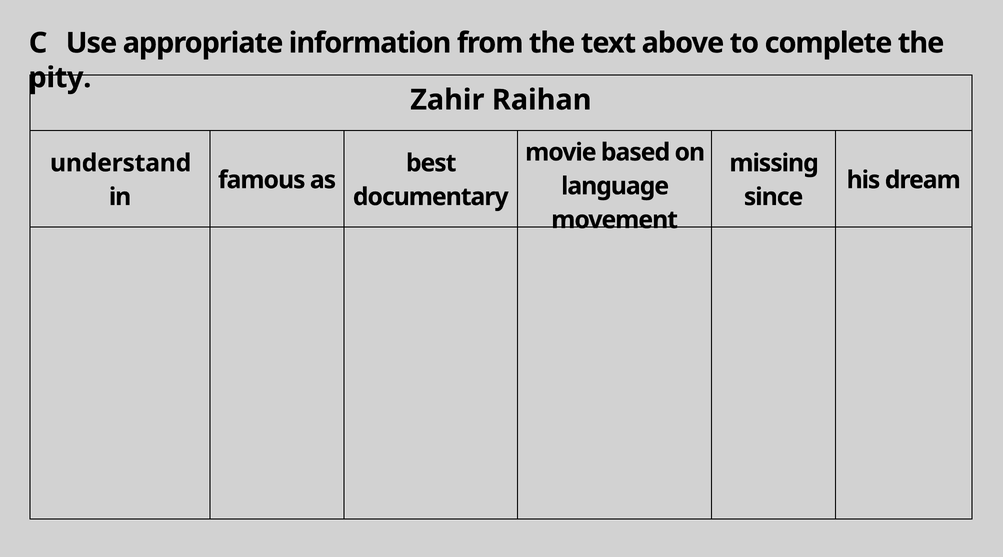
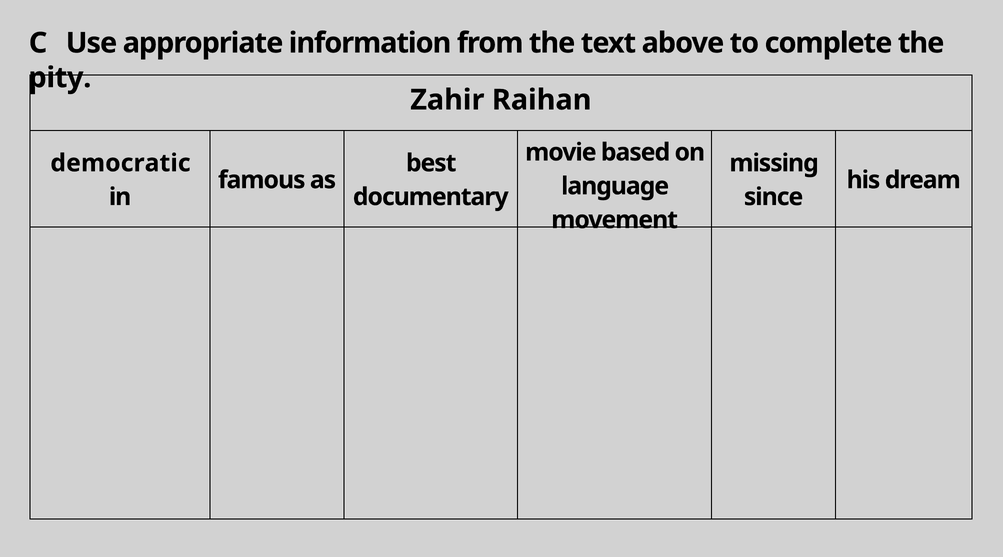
understand: understand -> democratic
